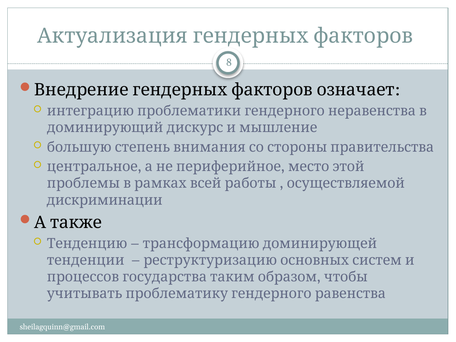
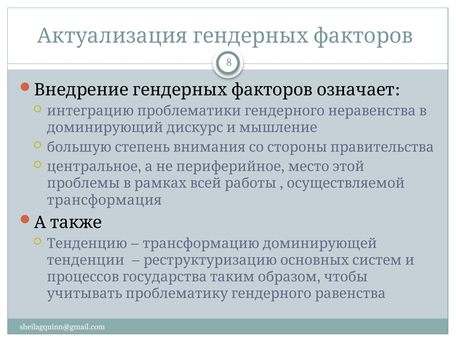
дискриминации: дискриминации -> трансформация
